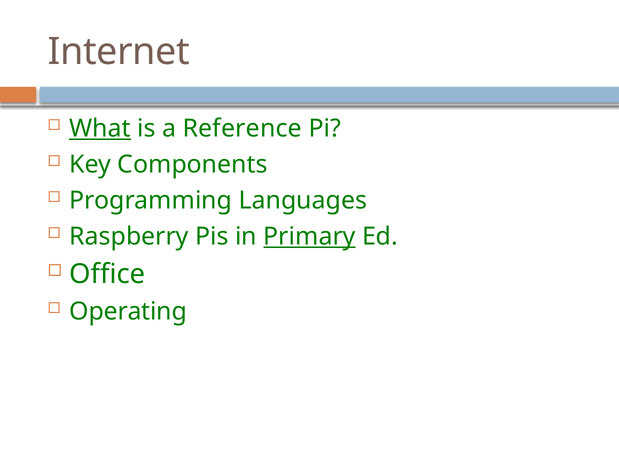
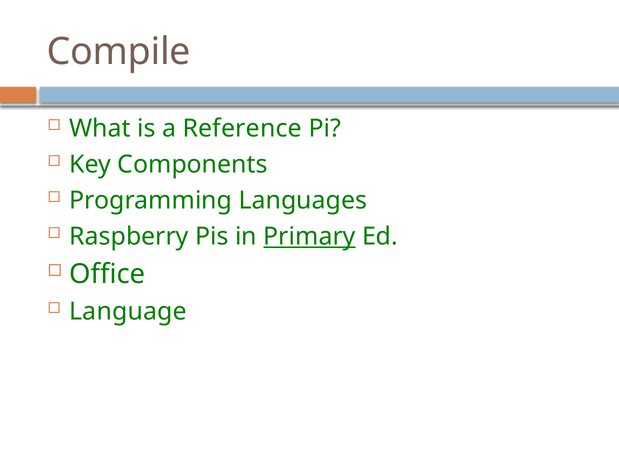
Internet: Internet -> Compile
What underline: present -> none
Operating: Operating -> Language
